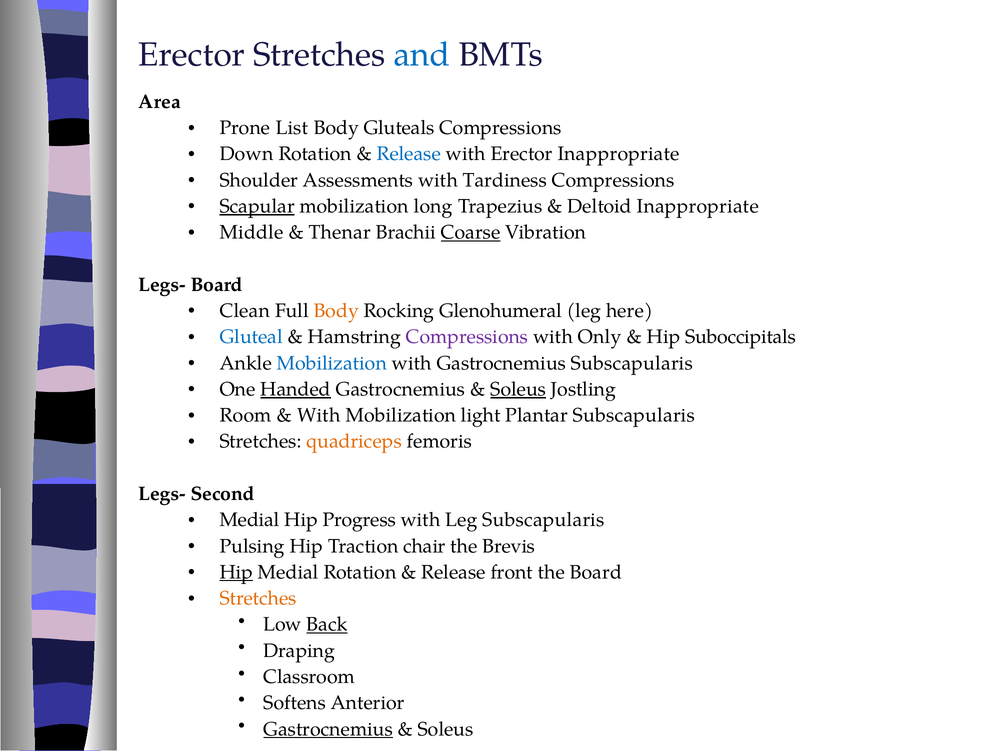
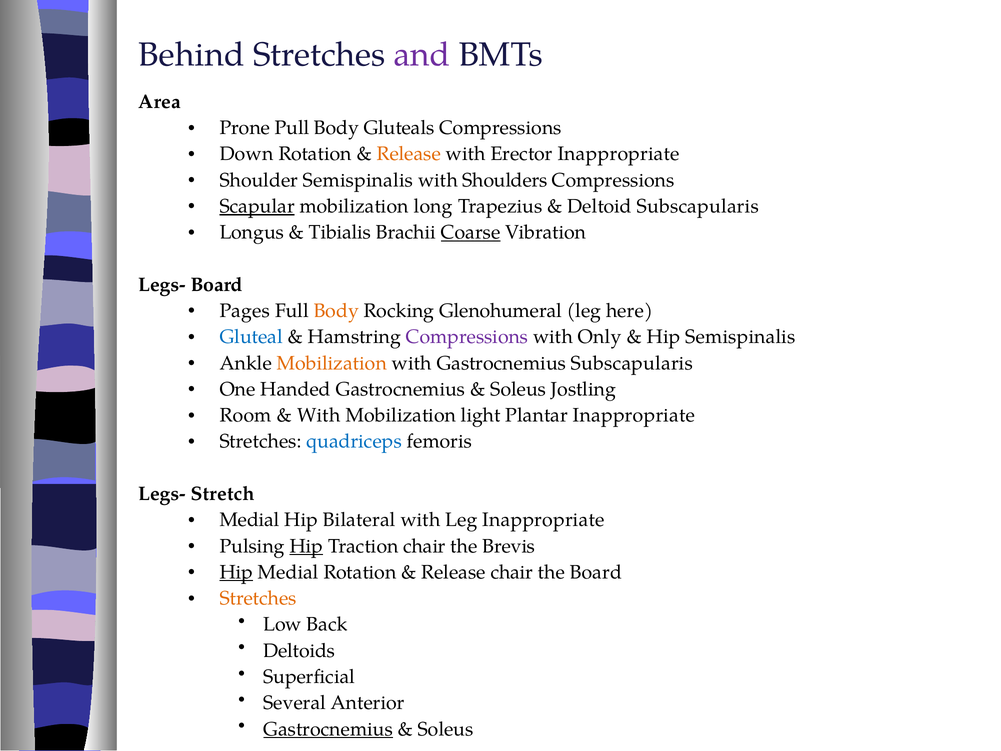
Erector at (192, 54): Erector -> Behind
and colour: blue -> purple
List: List -> Pull
Release at (409, 154) colour: blue -> orange
Shoulder Assessments: Assessments -> Semispinalis
Tardiness: Tardiness -> Shoulders
Deltoid Inappropriate: Inappropriate -> Subscapularis
Middle: Middle -> Longus
Thenar: Thenar -> Tibialis
Clean: Clean -> Pages
Hip Suboccipitals: Suboccipitals -> Semispinalis
Mobilization at (332, 363) colour: blue -> orange
Handed underline: present -> none
Soleus at (518, 389) underline: present -> none
Plantar Subscapularis: Subscapularis -> Inappropriate
quadriceps colour: orange -> blue
Second: Second -> Stretch
Progress: Progress -> Bilateral
Leg Subscapularis: Subscapularis -> Inappropriate
Hip at (306, 546) underline: none -> present
Release front: front -> chair
Back underline: present -> none
Draping: Draping -> Deltoids
Classroom: Classroom -> Superficial
Softens: Softens -> Several
